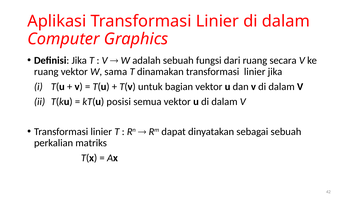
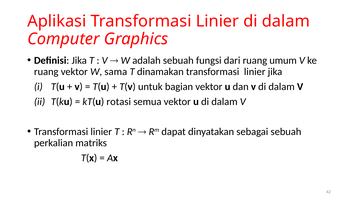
secara: secara -> umum
posisi: posisi -> rotasi
